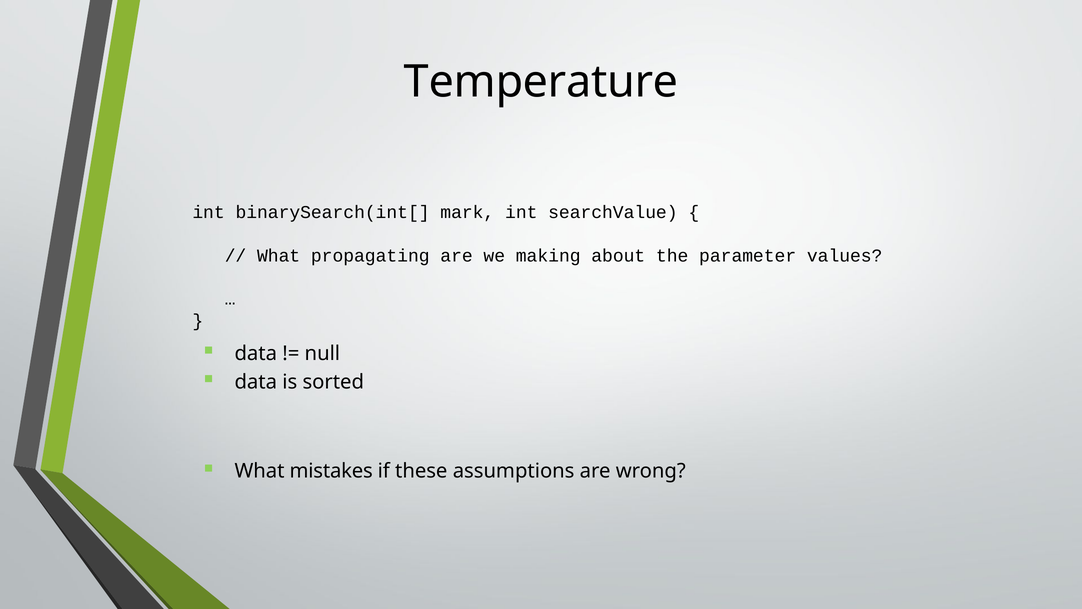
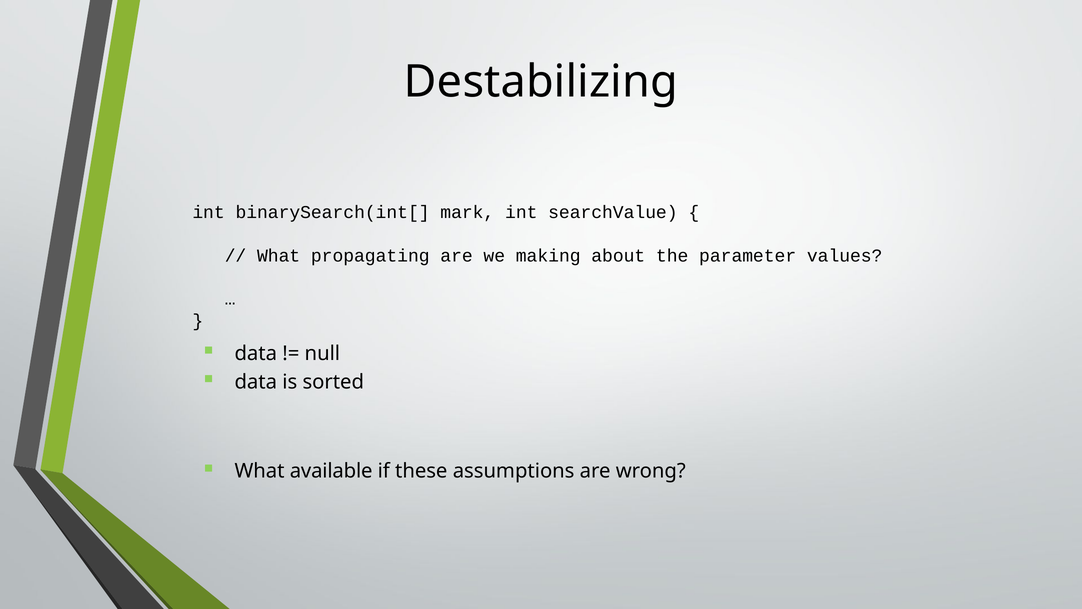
Temperature: Temperature -> Destabilizing
mistakes: mistakes -> available
